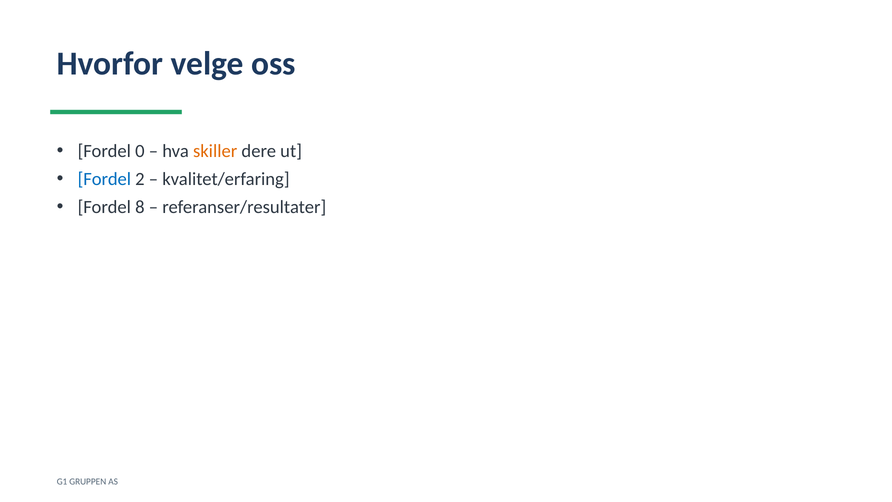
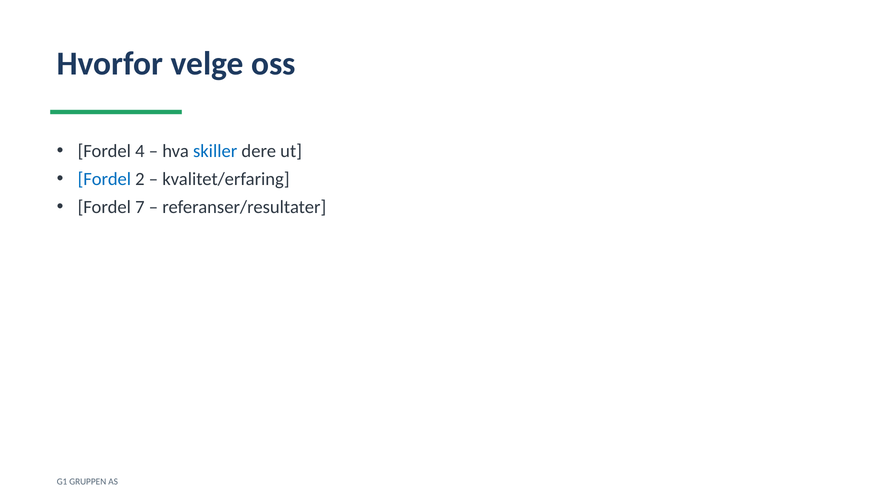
0: 0 -> 4
skiller colour: orange -> blue
8: 8 -> 7
